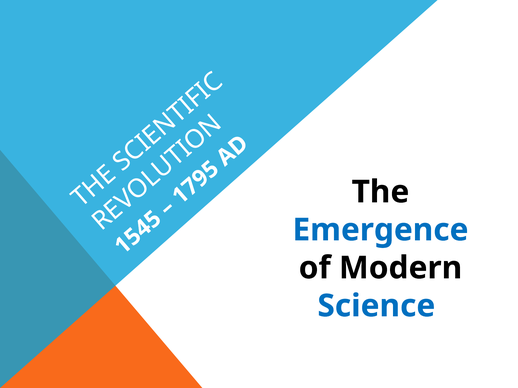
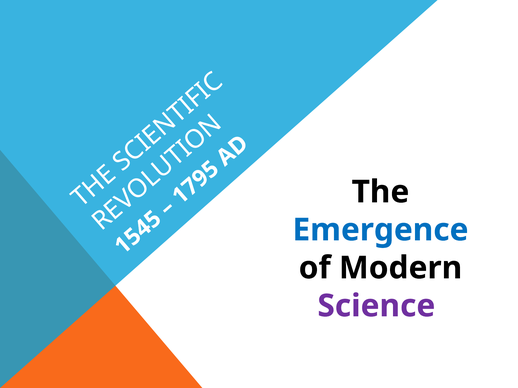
Science colour: blue -> purple
